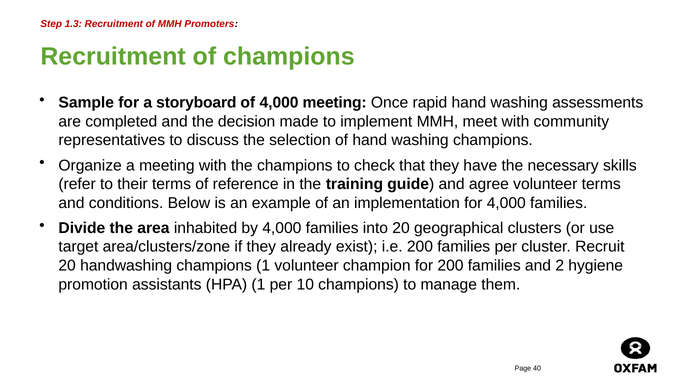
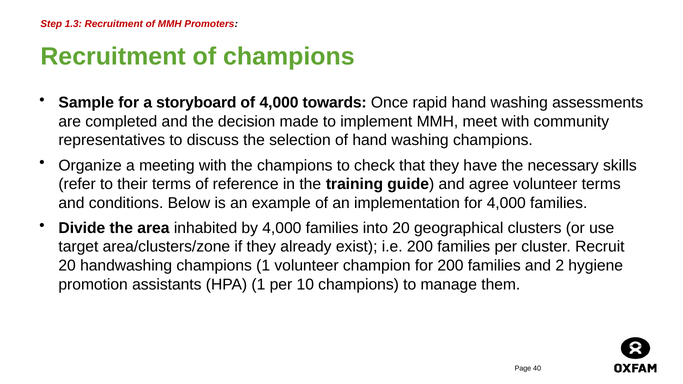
4,000 meeting: meeting -> towards
